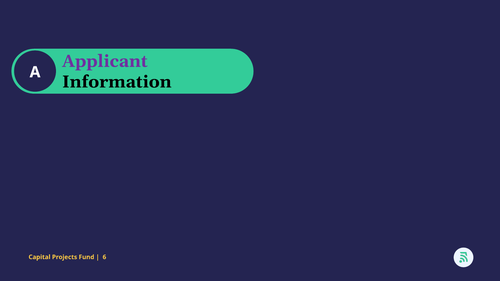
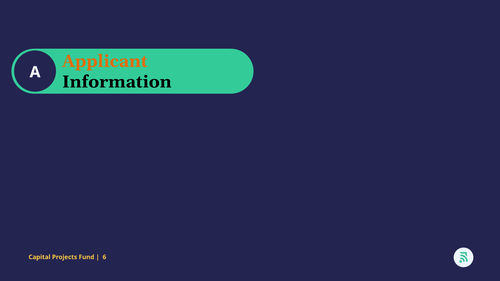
Applicant colour: purple -> orange
